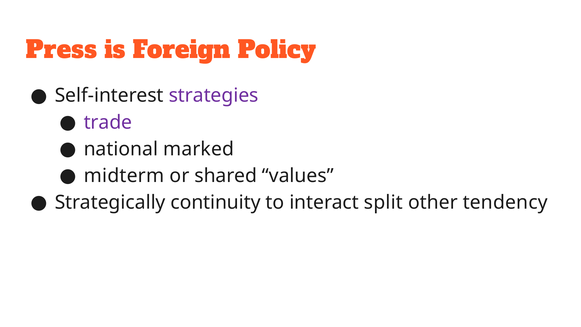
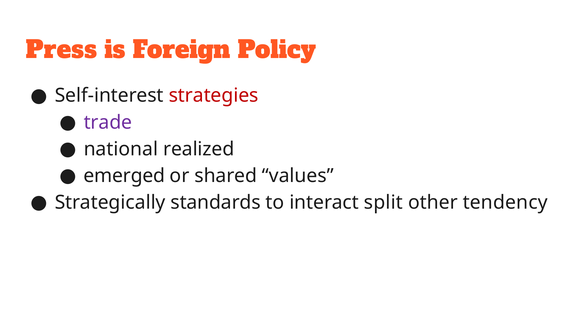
strategies colour: purple -> red
marked: marked -> realized
midterm: midterm -> emerged
continuity: continuity -> standards
